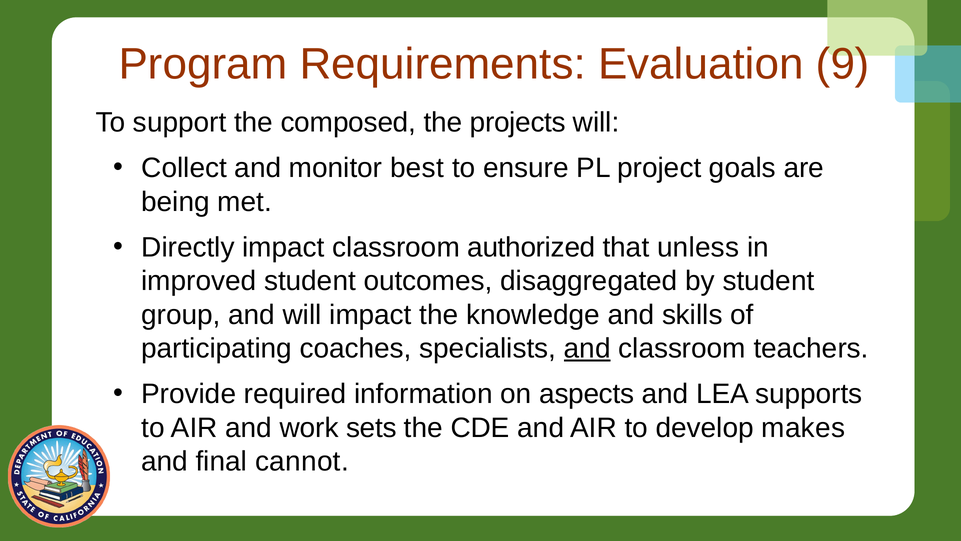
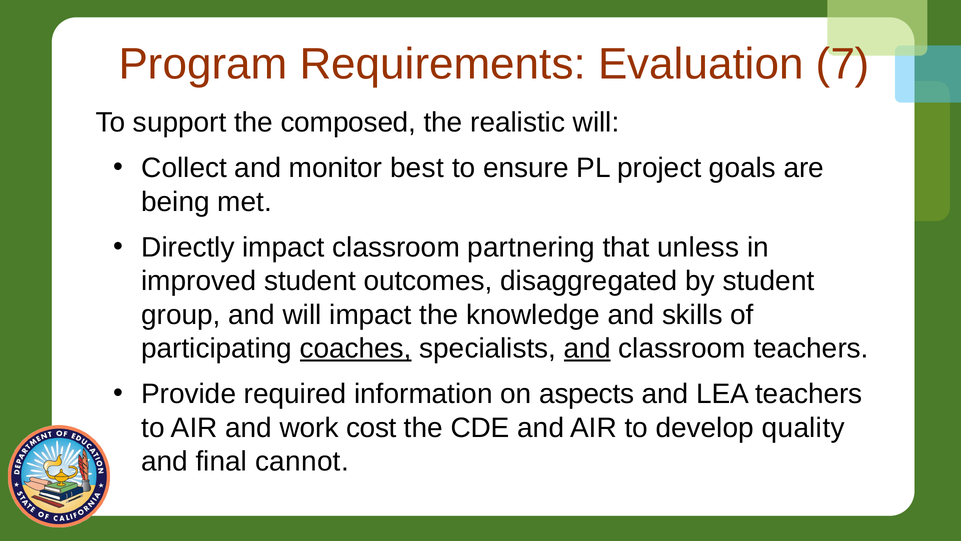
9: 9 -> 7
projects: projects -> realistic
authorized: authorized -> partnering
coaches underline: none -> present
LEA supports: supports -> teachers
sets: sets -> cost
makes: makes -> quality
